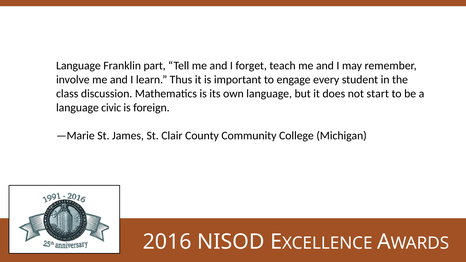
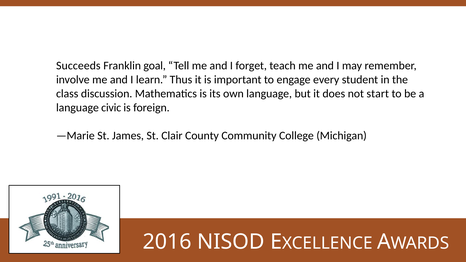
Language at (78, 66): Language -> Succeeds
part: part -> goal
